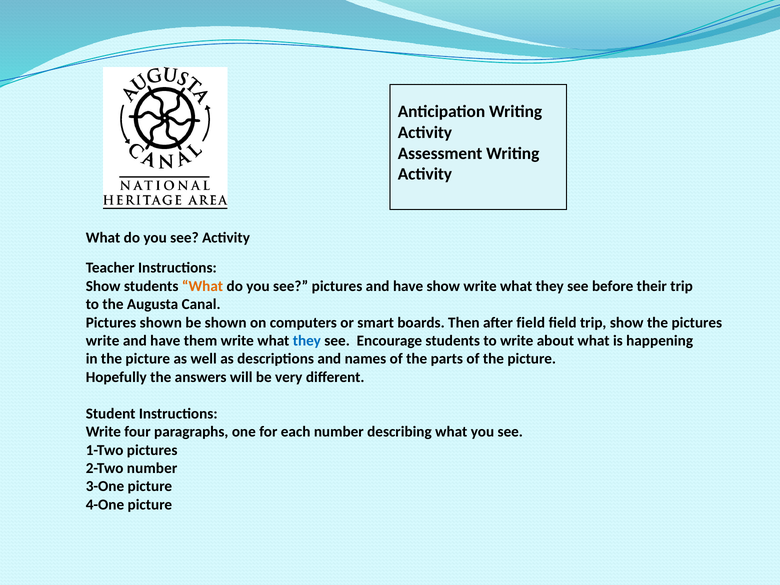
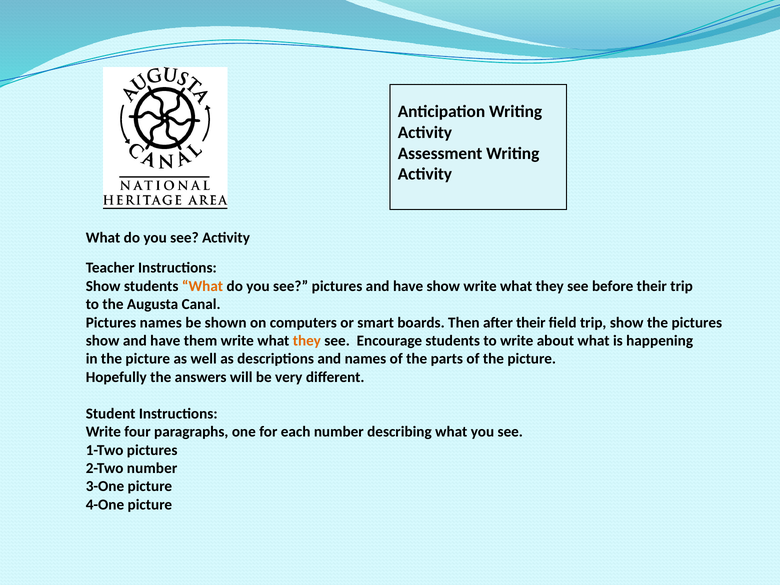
Pictures shown: shown -> names
after field: field -> their
write at (103, 341): write -> show
they at (307, 341) colour: blue -> orange
